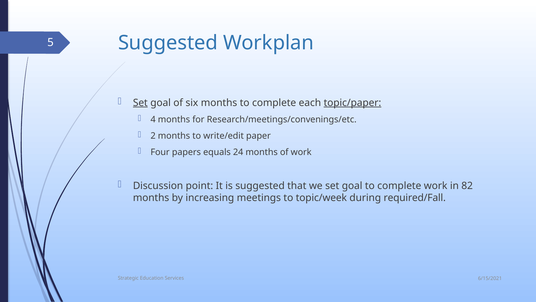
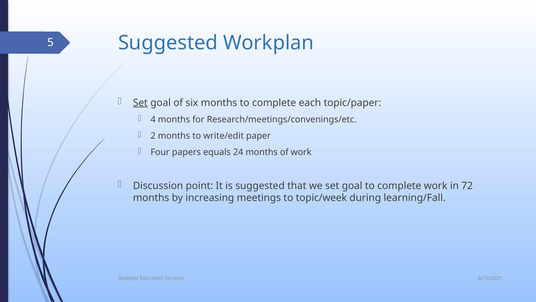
topic/paper underline: present -> none
82: 82 -> 72
required/Fall: required/Fall -> learning/Fall
